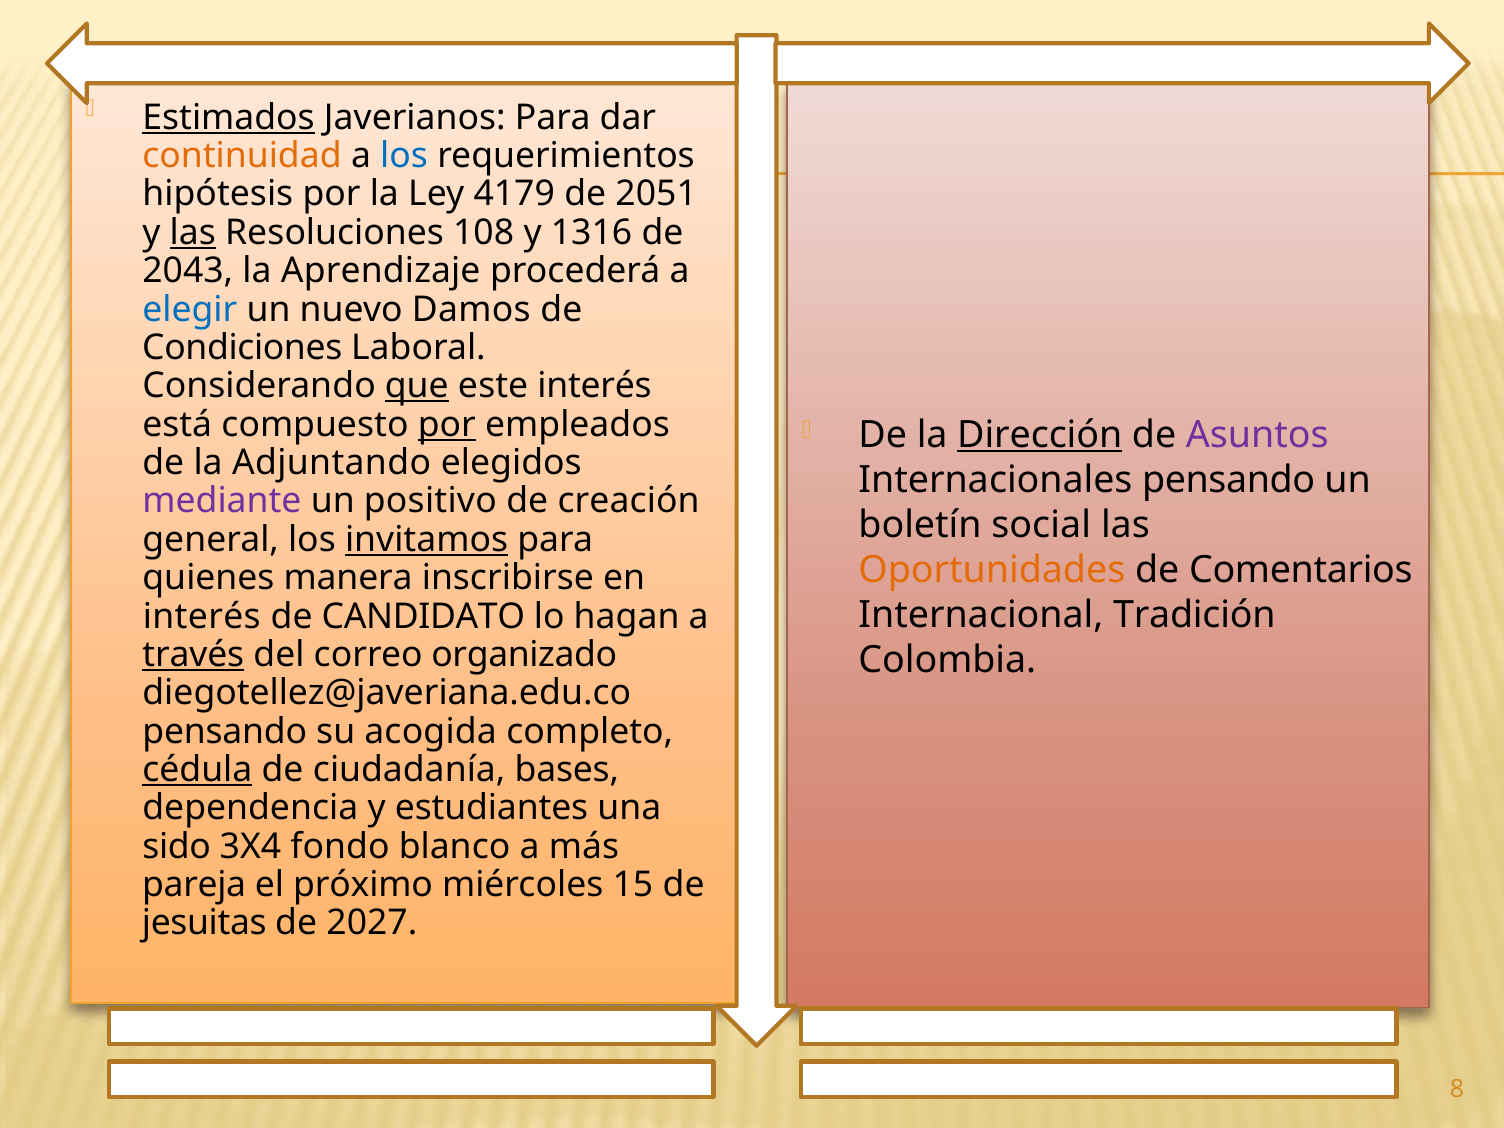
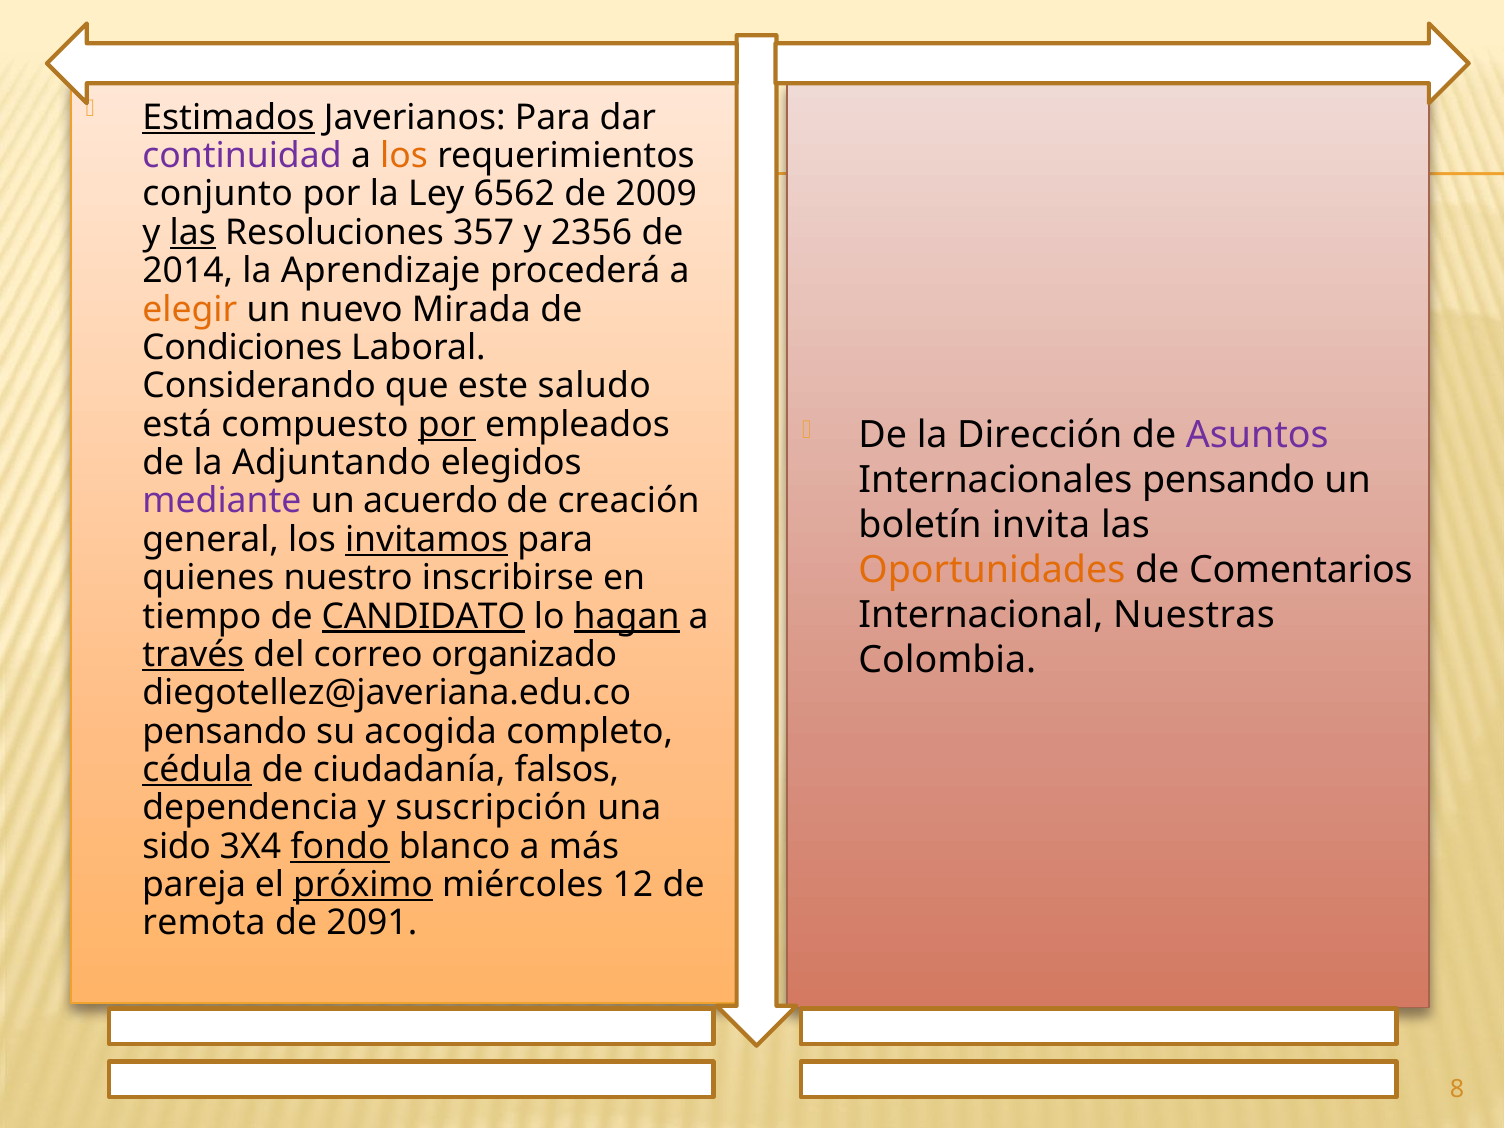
continuidad colour: orange -> purple
los at (404, 156) colour: blue -> orange
hipótesis: hipótesis -> conjunto
4179: 4179 -> 6562
2051: 2051 -> 2009
108: 108 -> 357
1316: 1316 -> 2356
2043: 2043 -> 2014
elegir colour: blue -> orange
Damos: Damos -> Mirada
que underline: present -> none
este interés: interés -> saludo
Dirección underline: present -> none
positivo: positivo -> acuerdo
social: social -> invita
manera: manera -> nuestro
Tradición: Tradición -> Nuestras
interés at (202, 616): interés -> tiempo
CANDIDATO underline: none -> present
hagan underline: none -> present
bases: bases -> falsos
estudiantes: estudiantes -> suscripción
fondo underline: none -> present
próximo underline: none -> present
15: 15 -> 12
jesuitas: jesuitas -> remota
2027: 2027 -> 2091
